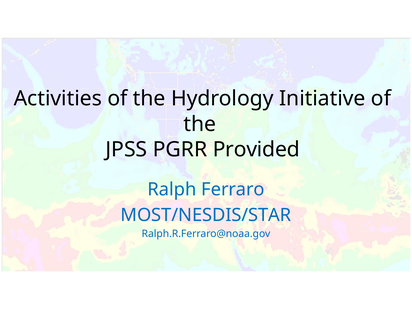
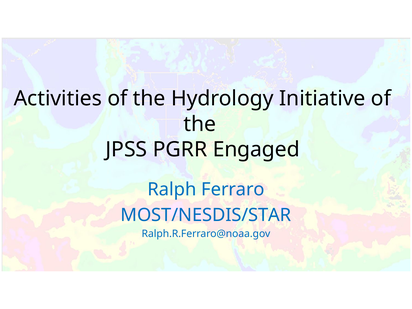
Provided: Provided -> Engaged
